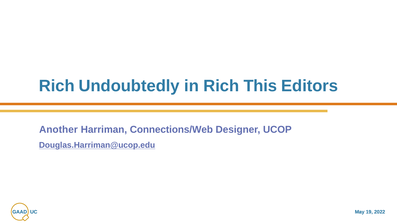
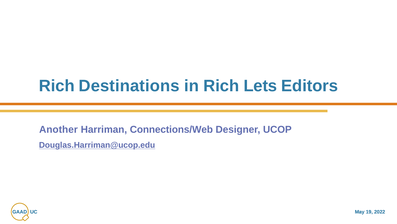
Undoubtedly: Undoubtedly -> Destinations
This: This -> Lets
